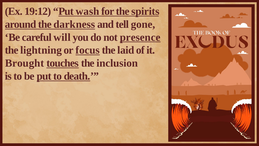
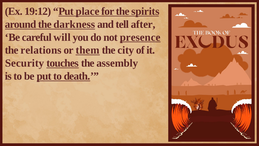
wash: wash -> place
gone: gone -> after
lightning: lightning -> relations
focus: focus -> them
laid: laid -> city
Brought: Brought -> Security
inclusion: inclusion -> assembly
